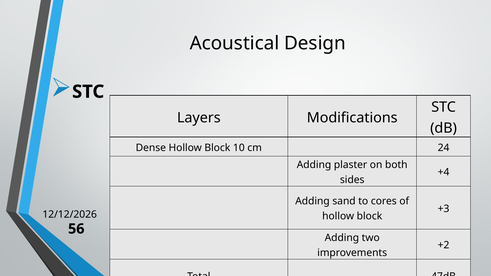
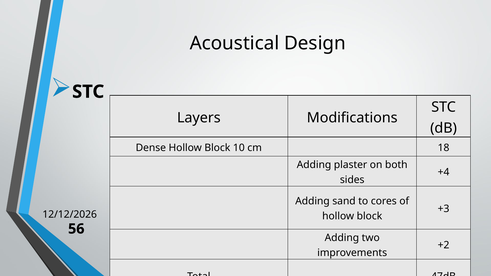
24: 24 -> 18
